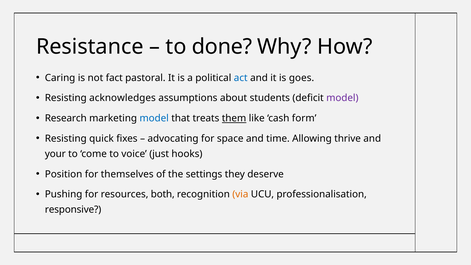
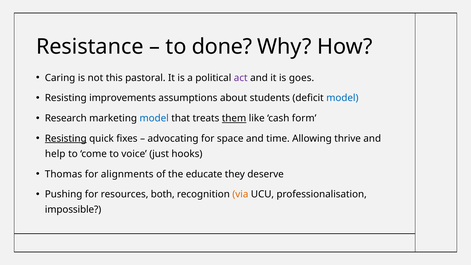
fact: fact -> this
act colour: blue -> purple
acknowledges: acknowledges -> improvements
model at (342, 98) colour: purple -> blue
Resisting at (66, 139) underline: none -> present
your: your -> help
Position: Position -> Thomas
themselves: themselves -> alignments
settings: settings -> educate
responsive: responsive -> impossible
